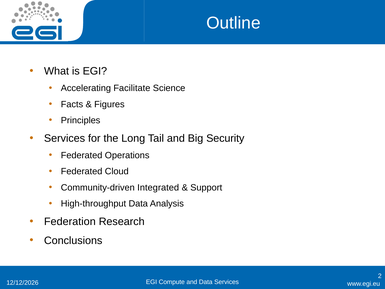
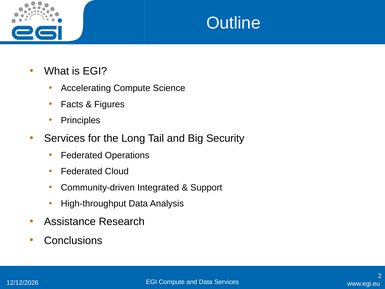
Accelerating Facilitate: Facilitate -> Compute
Federation: Federation -> Assistance
